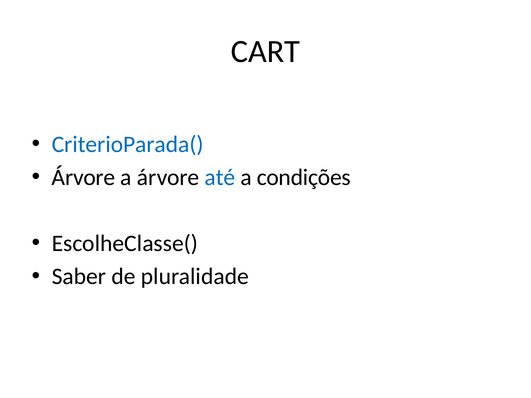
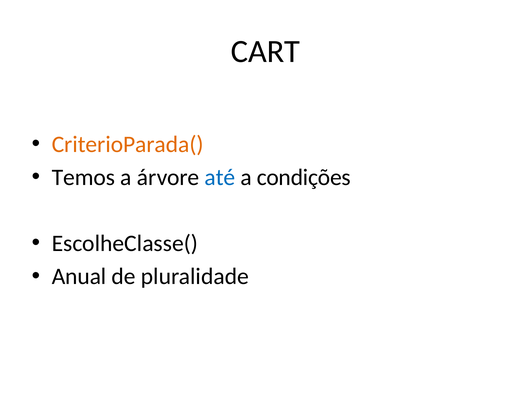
CriterioParada( colour: blue -> orange
Árvore at (83, 177): Árvore -> Temos
Saber: Saber -> Anual
